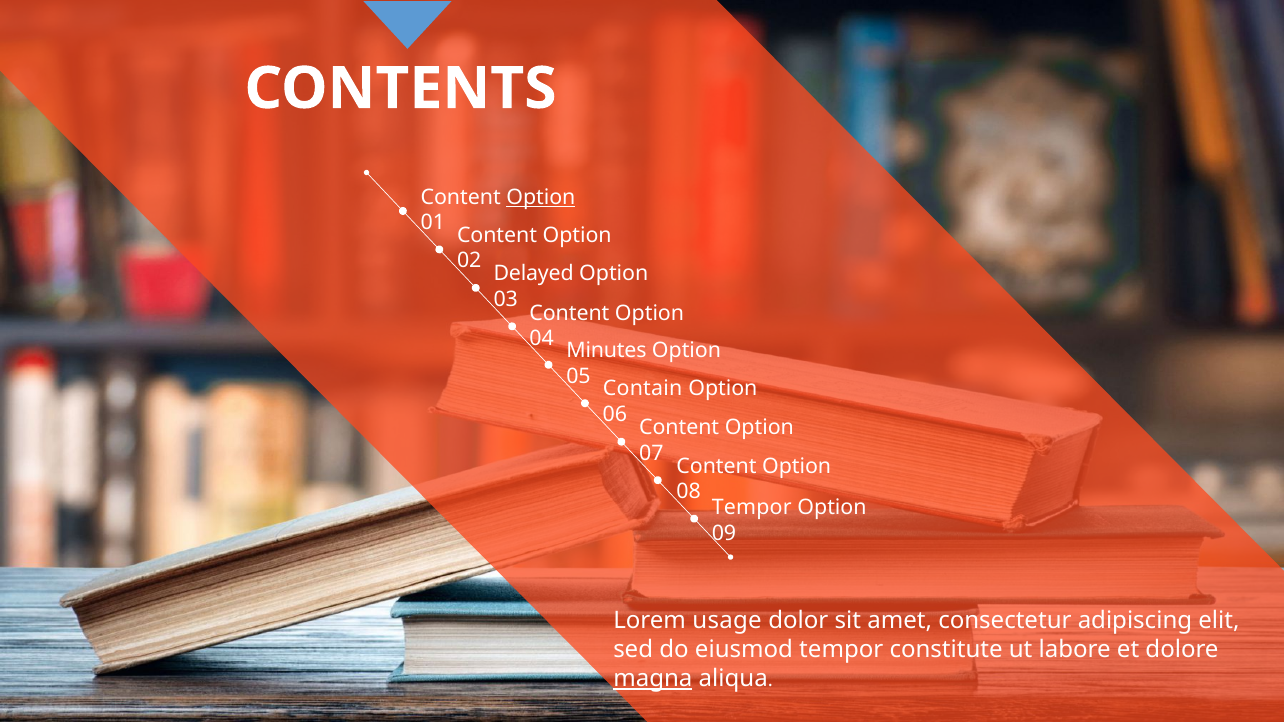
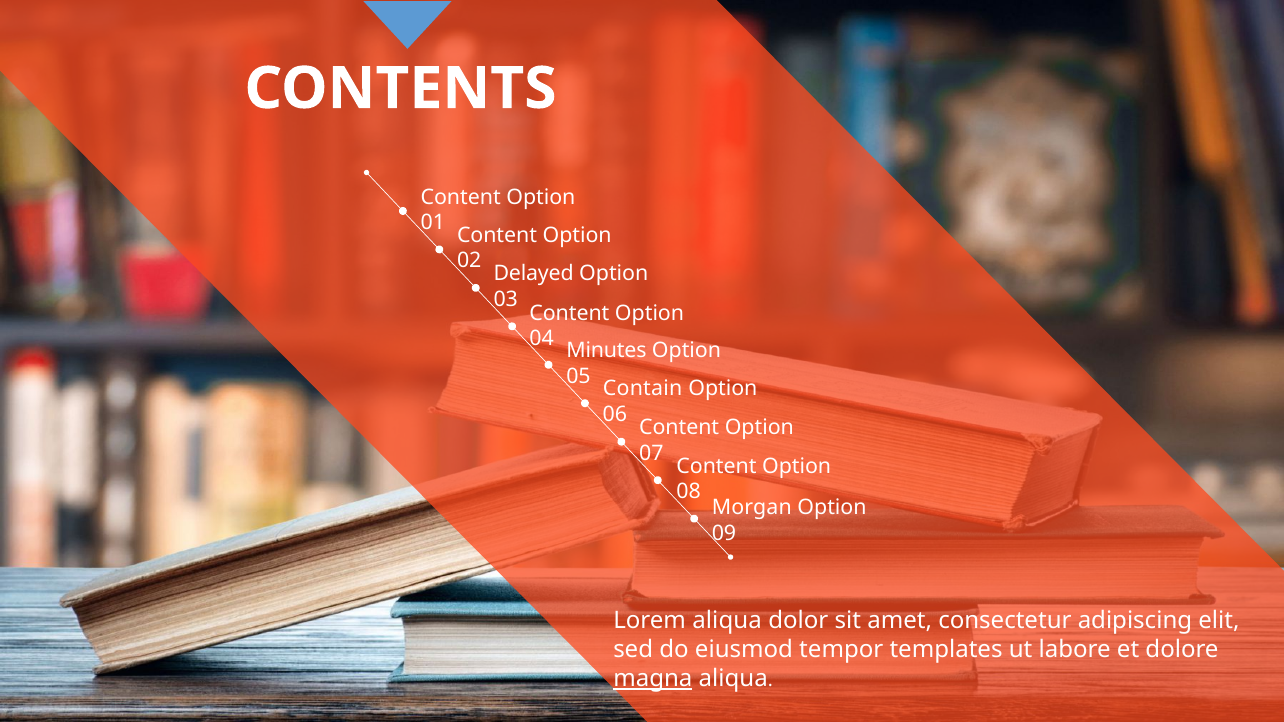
Option at (541, 197) underline: present -> none
Tempor at (752, 508): Tempor -> Morgan
Lorem usage: usage -> aliqua
constitute: constitute -> templates
